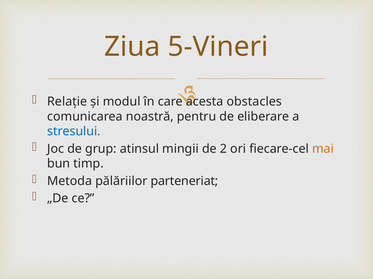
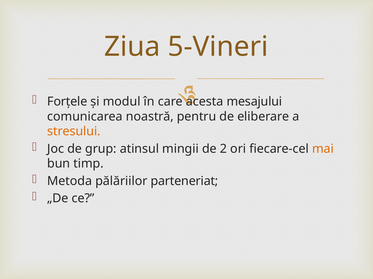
Relație: Relație -> Forțele
obstacles: obstacles -> mesajului
stresului colour: blue -> orange
